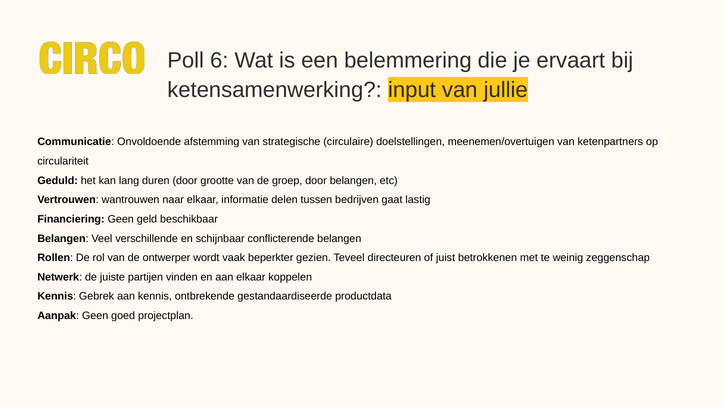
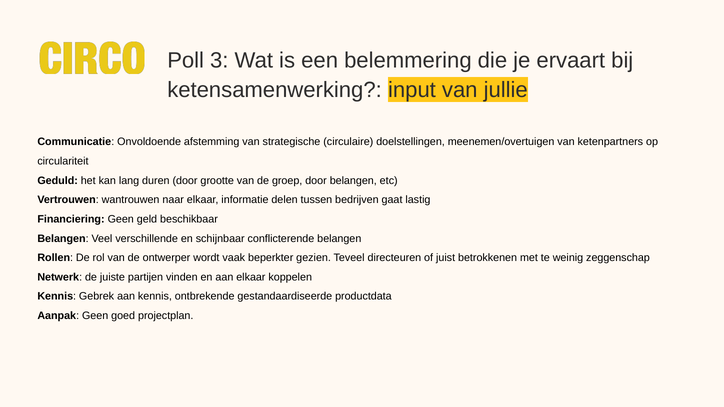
6: 6 -> 3
